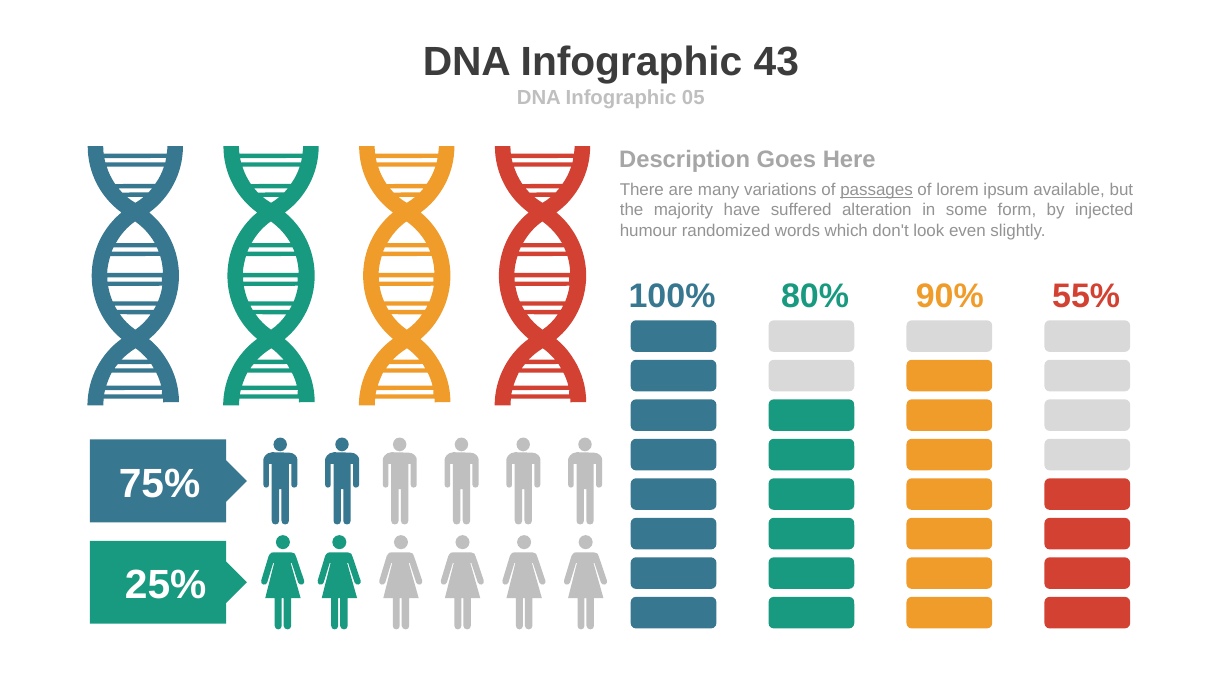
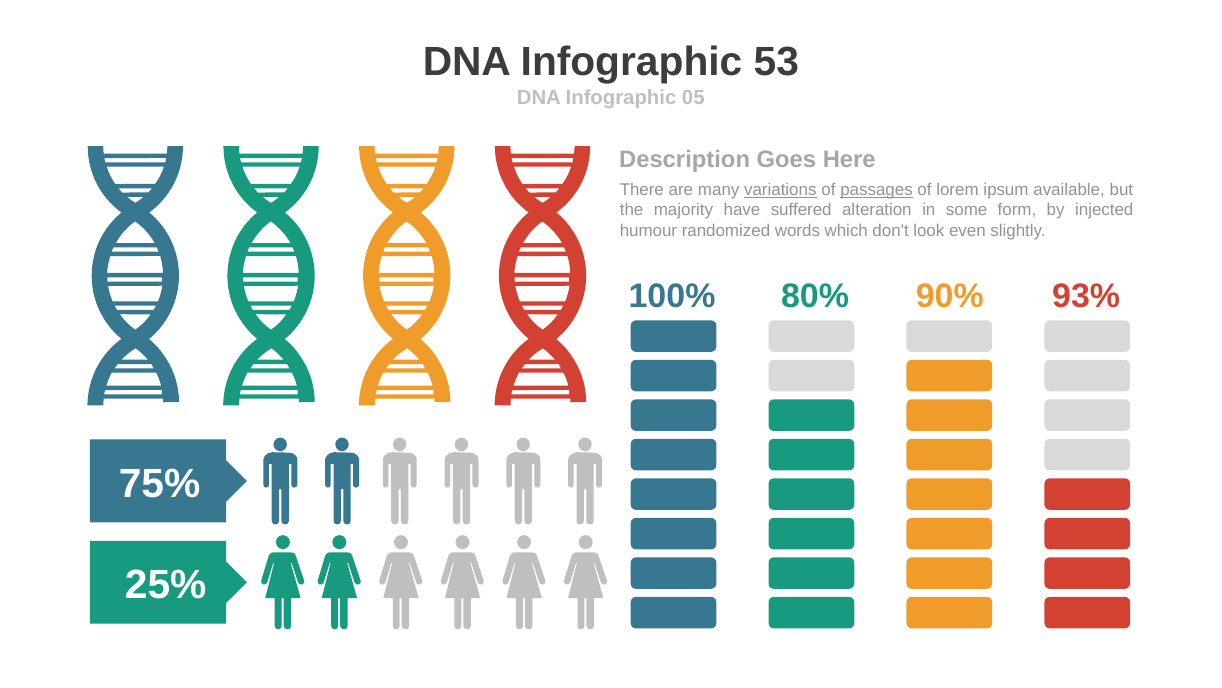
43: 43 -> 53
variations underline: none -> present
55%: 55% -> 93%
